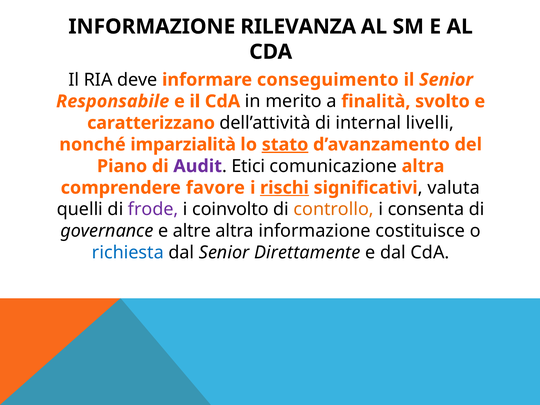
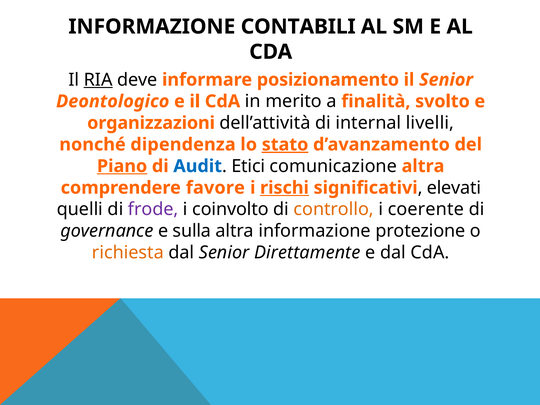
RILEVANZA: RILEVANZA -> CONTABILI
RIA underline: none -> present
conseguimento: conseguimento -> posizionamento
Responsabile: Responsabile -> Deontologico
caratterizzano: caratterizzano -> organizzazioni
imparzialità: imparzialità -> dipendenza
Piano underline: none -> present
Audit colour: purple -> blue
valuta: valuta -> elevati
consenta: consenta -> coerente
altre: altre -> sulla
costituisce: costituisce -> protezione
richiesta colour: blue -> orange
